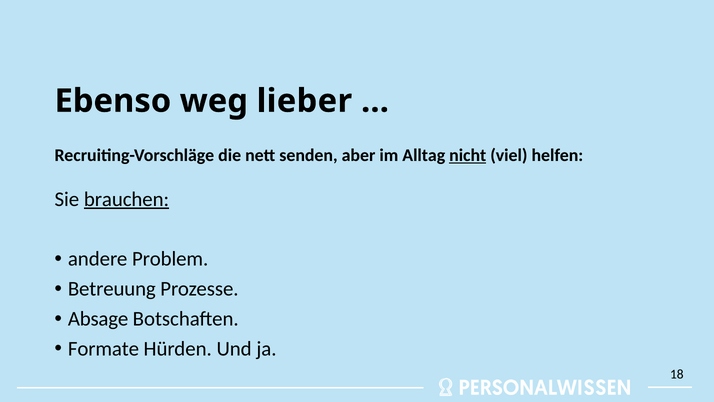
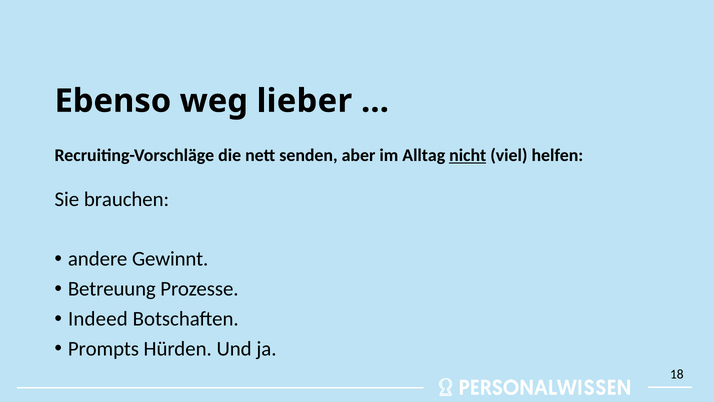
brauchen underline: present -> none
Problem: Problem -> Gewinnt
Absage: Absage -> Indeed
Formate: Formate -> Prompts
